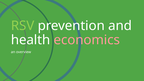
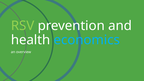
economics colour: pink -> light blue
